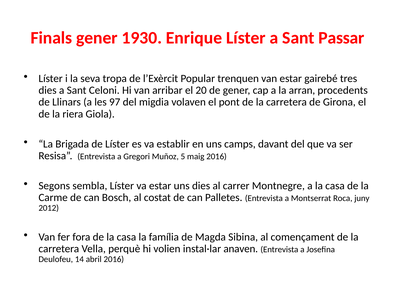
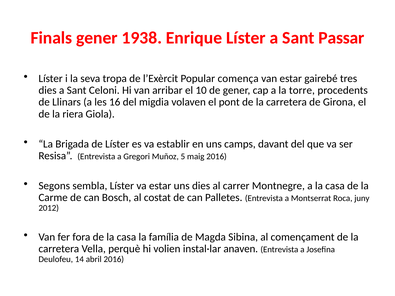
1930: 1930 -> 1938
trenquen: trenquen -> comença
20: 20 -> 10
arran: arran -> torre
97: 97 -> 16
